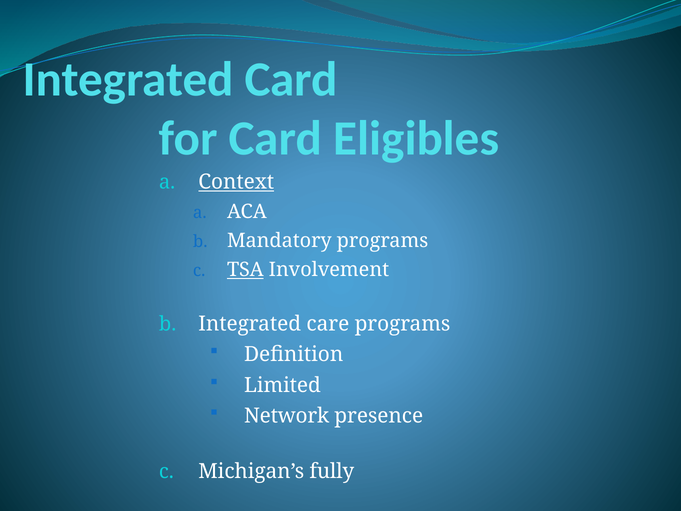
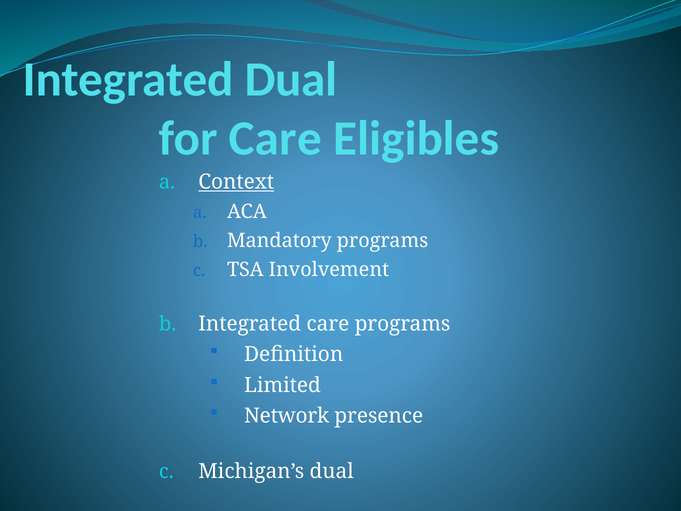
Integrated Card: Card -> Dual
for Card: Card -> Care
TSA underline: present -> none
Michigan’s fully: fully -> dual
